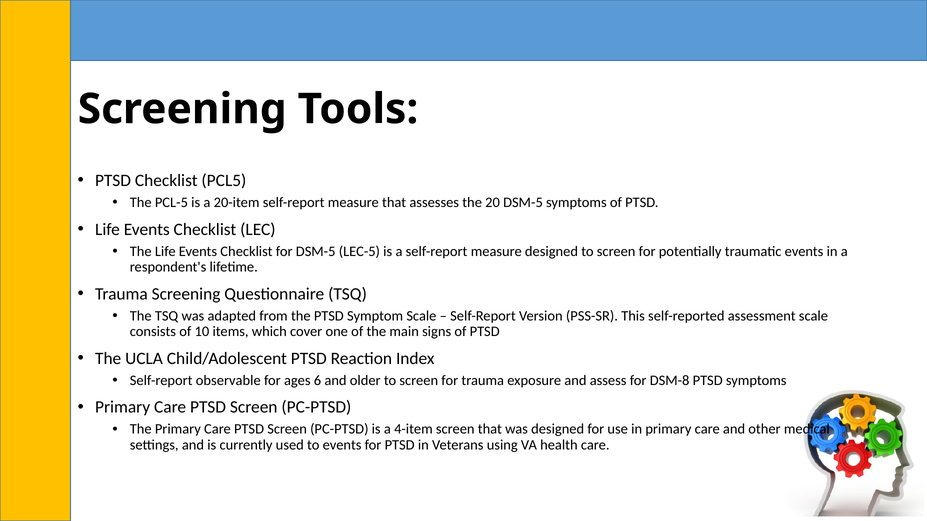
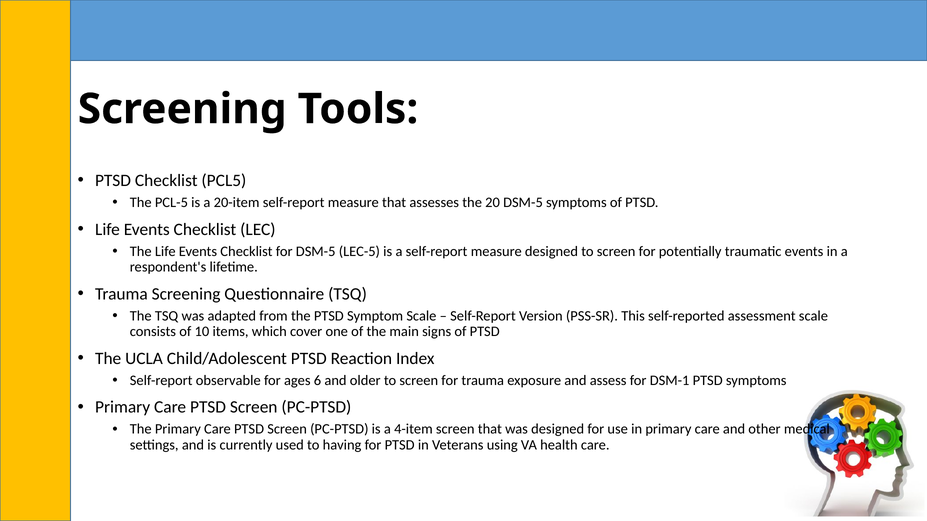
DSM-8: DSM-8 -> DSM-1
to events: events -> having
